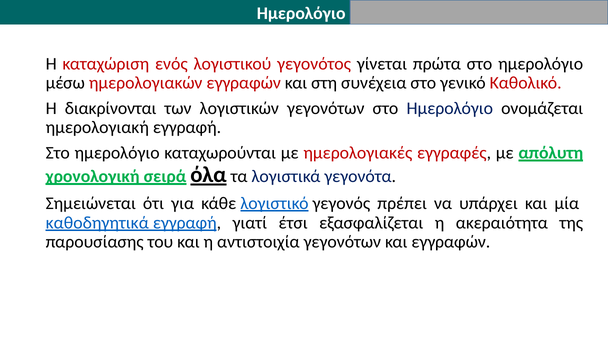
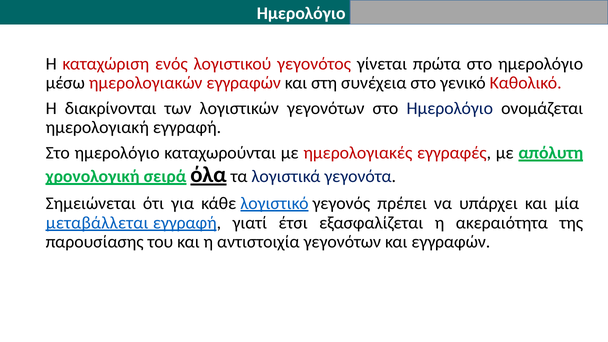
καθοδηγητικά: καθοδηγητικά -> μεταβάλλεται
